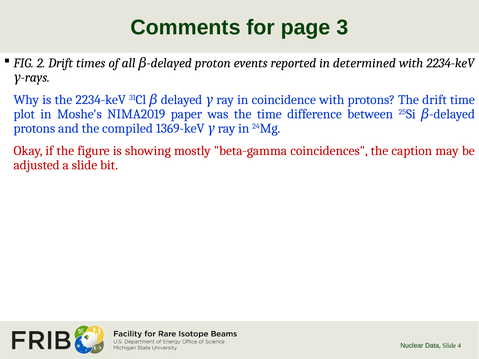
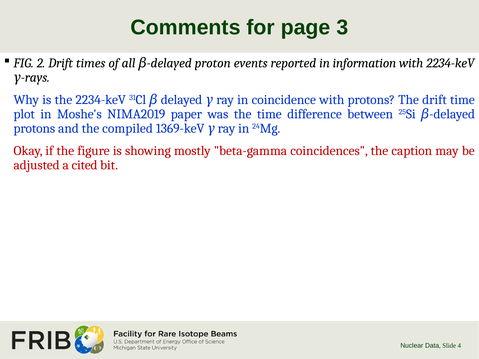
determined: determined -> information
a slide: slide -> cited
